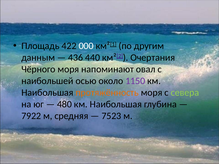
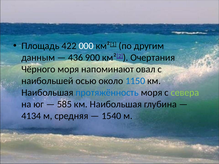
440: 440 -> 900
1150 colour: purple -> blue
протяжённость colour: orange -> blue
480: 480 -> 585
7922: 7922 -> 4134
7523: 7523 -> 1540
